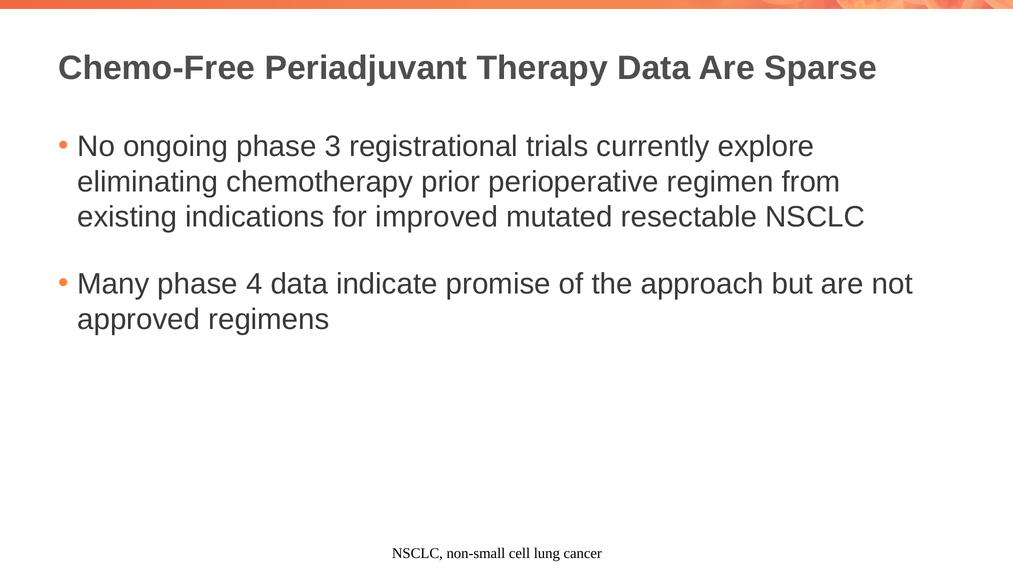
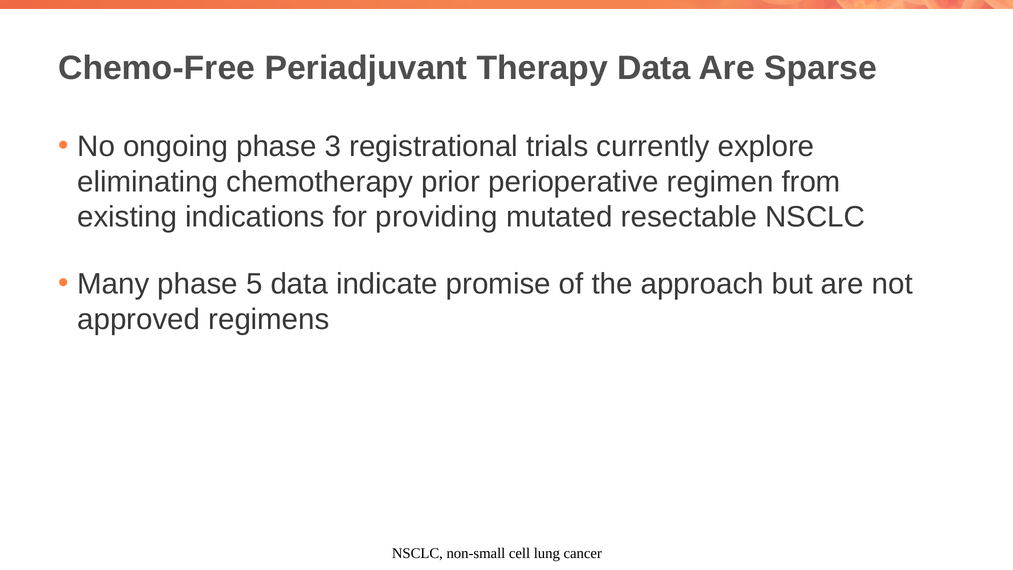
improved: improved -> providing
4: 4 -> 5
